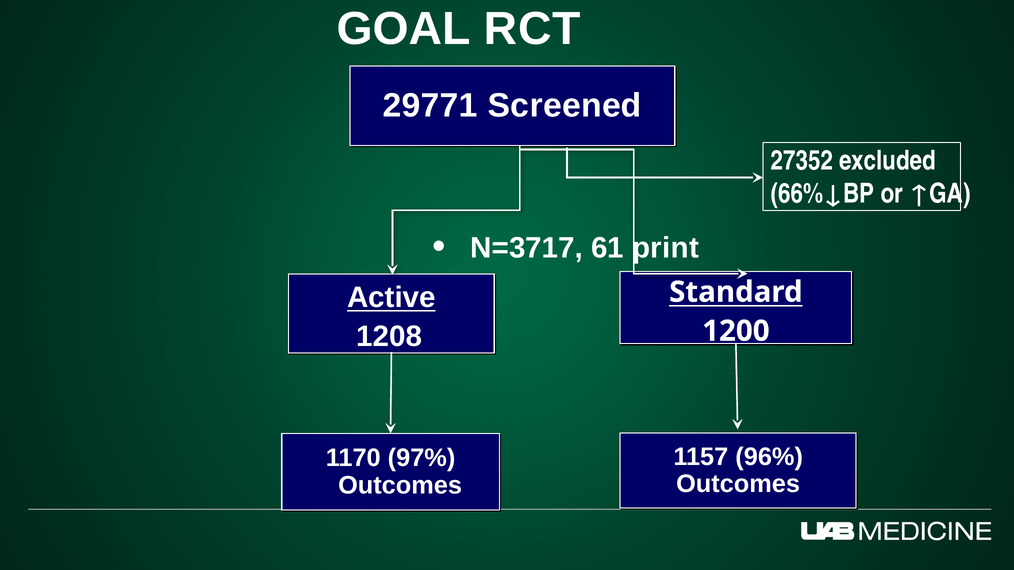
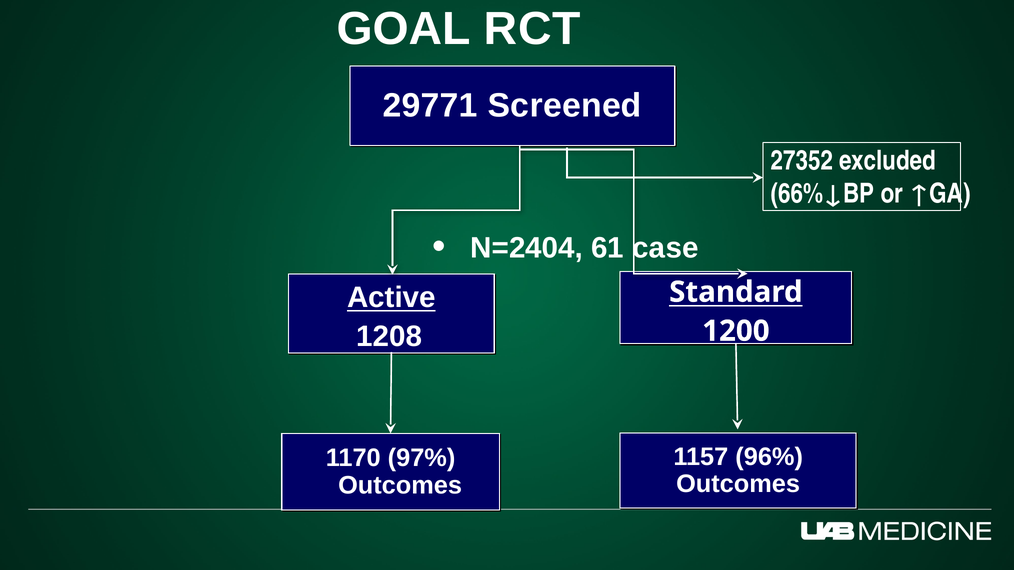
N=3717: N=3717 -> N=2404
print: print -> case
